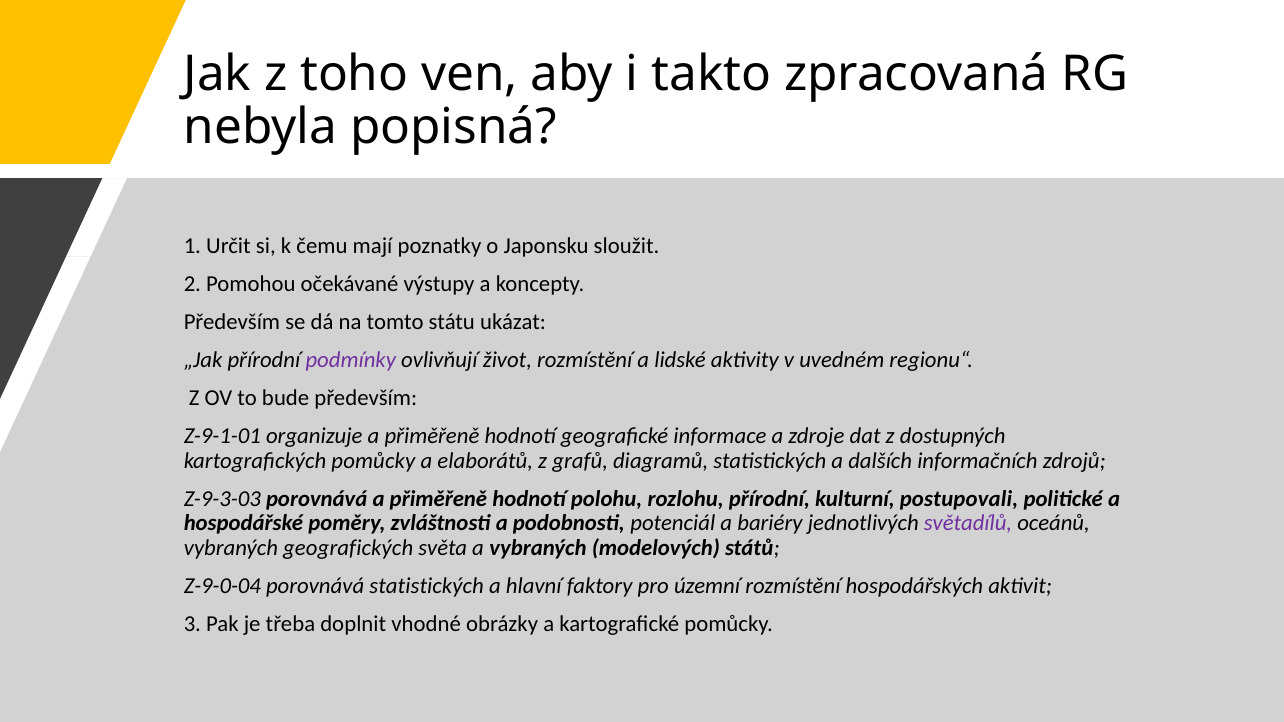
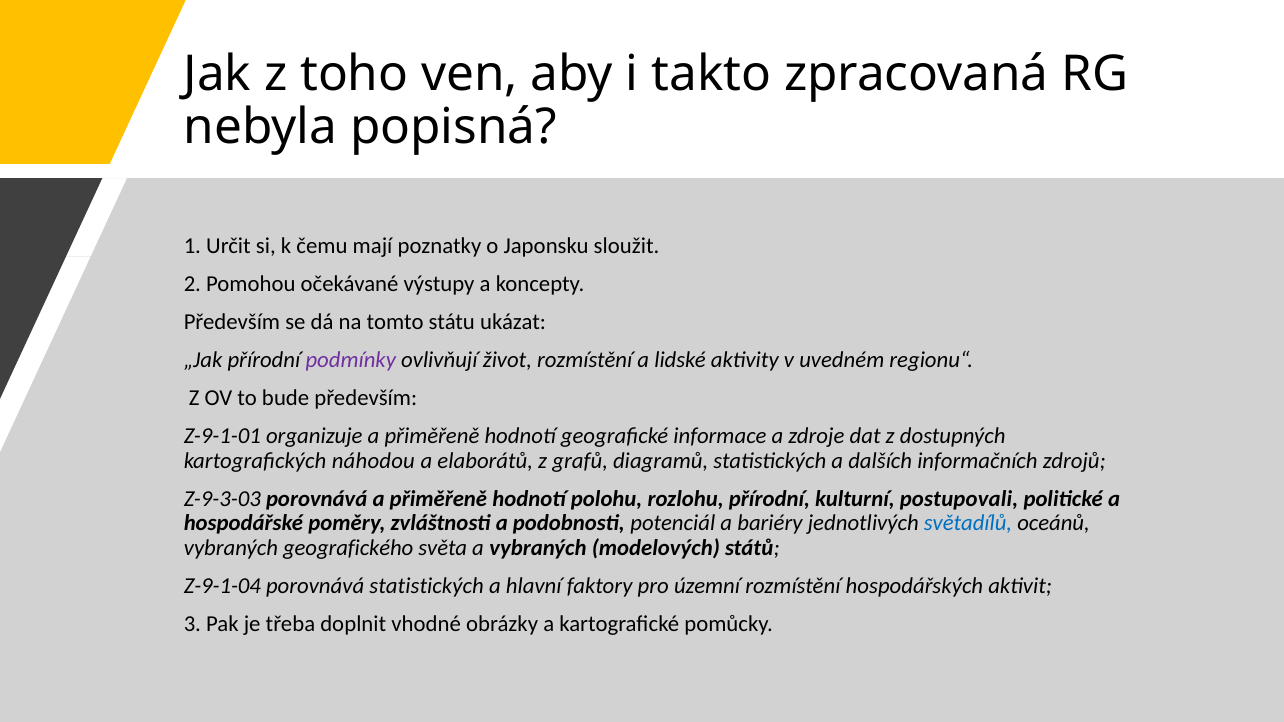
kartografických pomůcky: pomůcky -> náhodou
světadílů colour: purple -> blue
geografických: geografických -> geografického
Z-9-0-04: Z-9-0-04 -> Z-9-1-04
